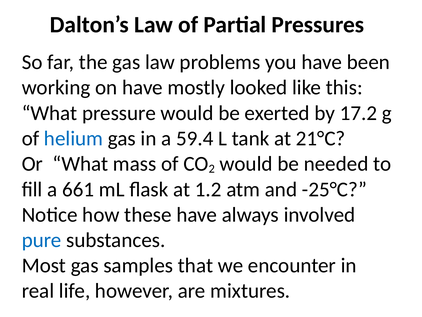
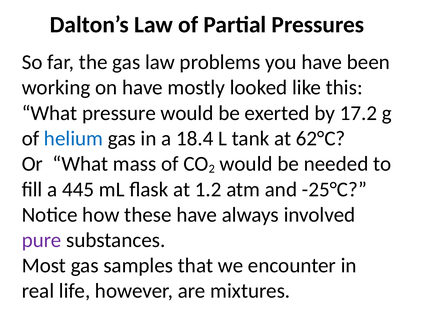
59.4: 59.4 -> 18.4
21°C: 21°C -> 62°C
661: 661 -> 445
pure colour: blue -> purple
